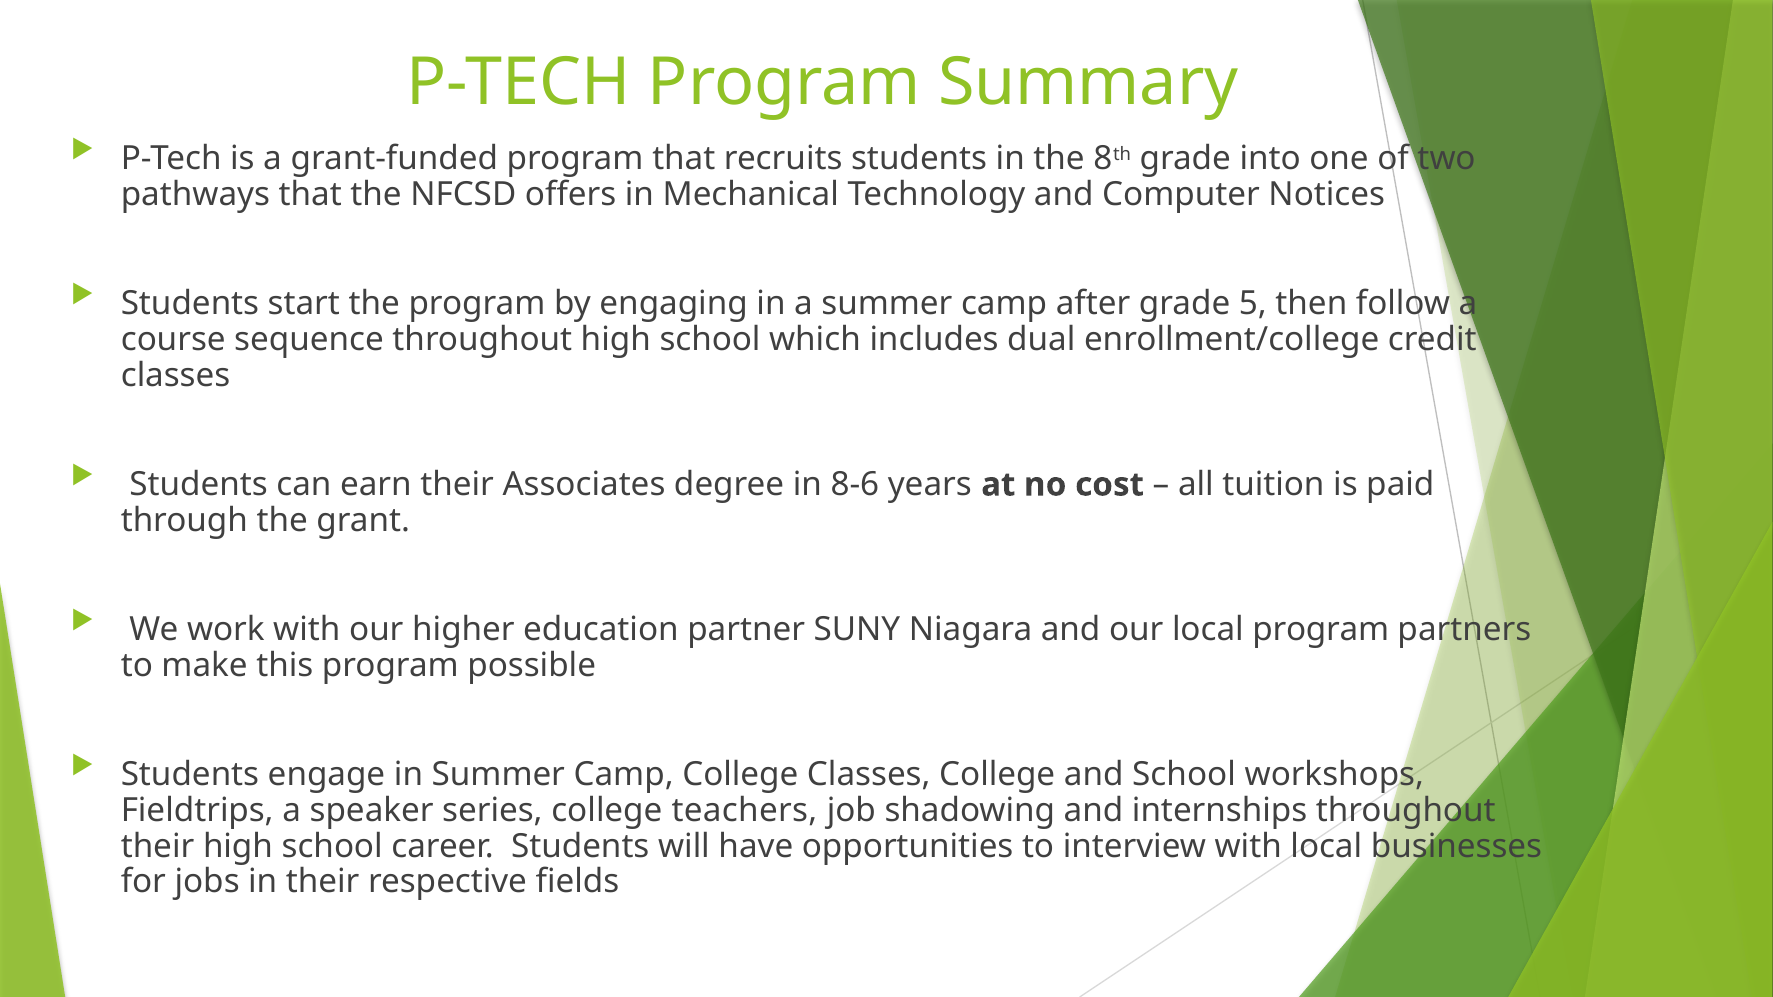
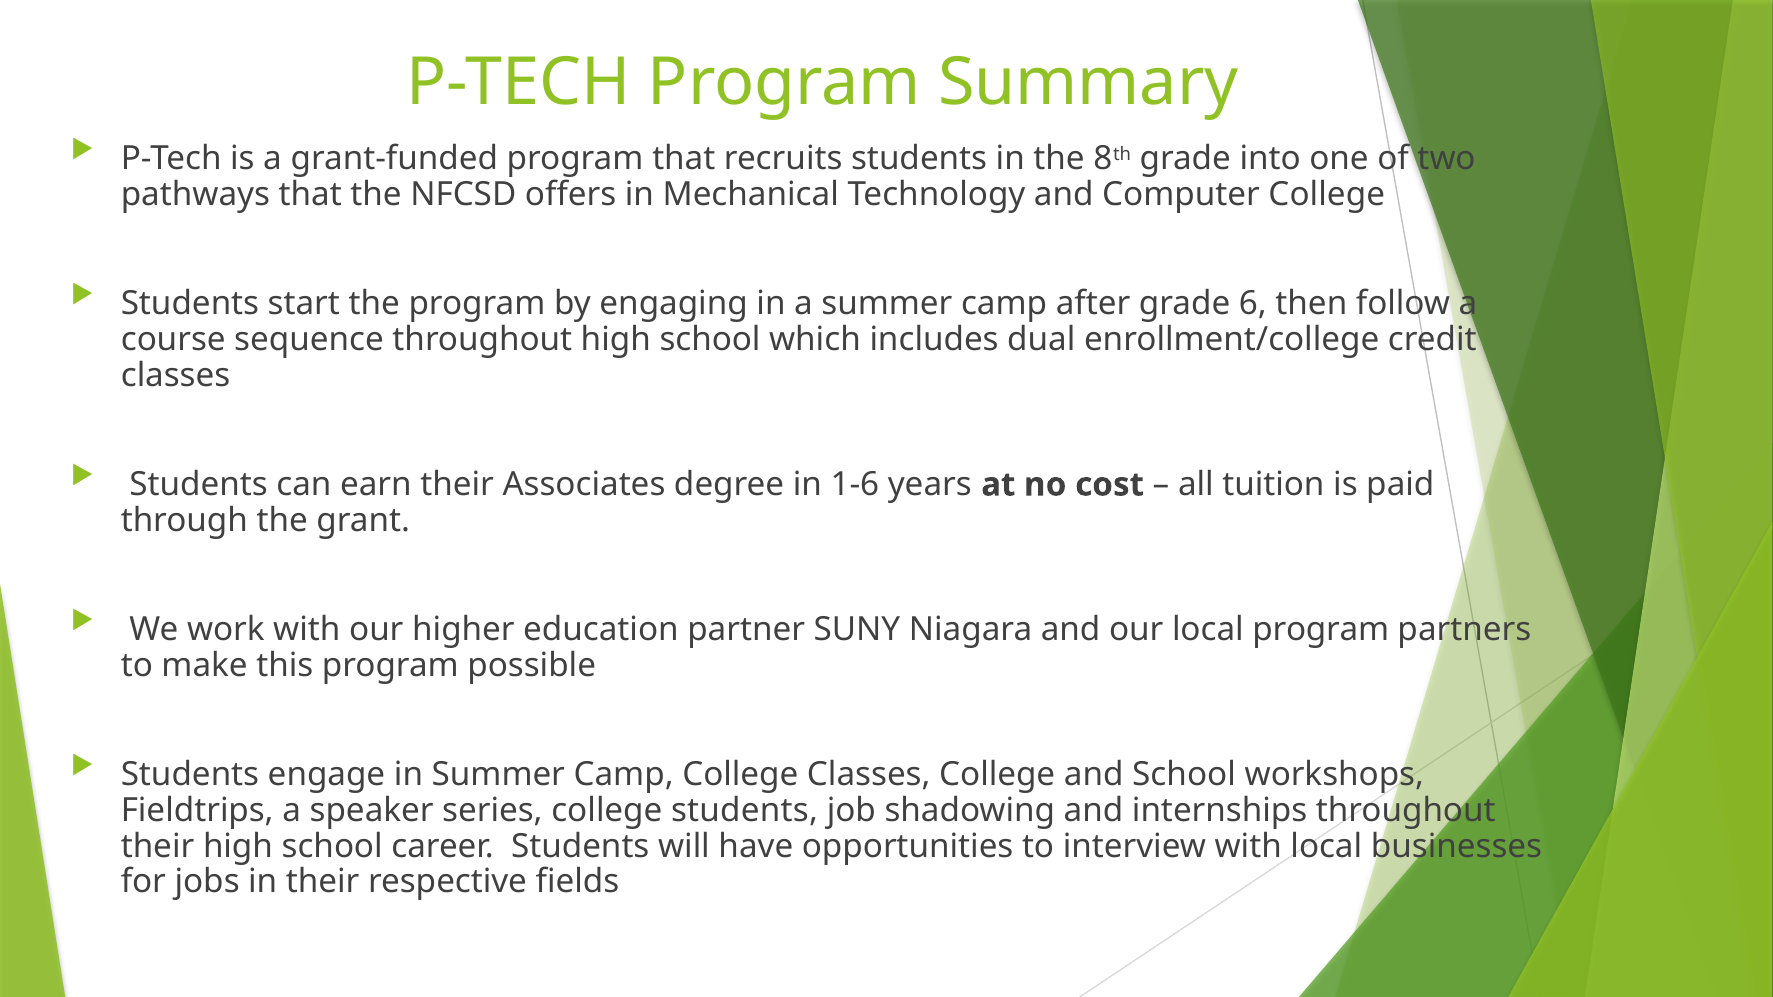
Computer Notices: Notices -> College
5: 5 -> 6
8-6: 8-6 -> 1-6
college teachers: teachers -> students
